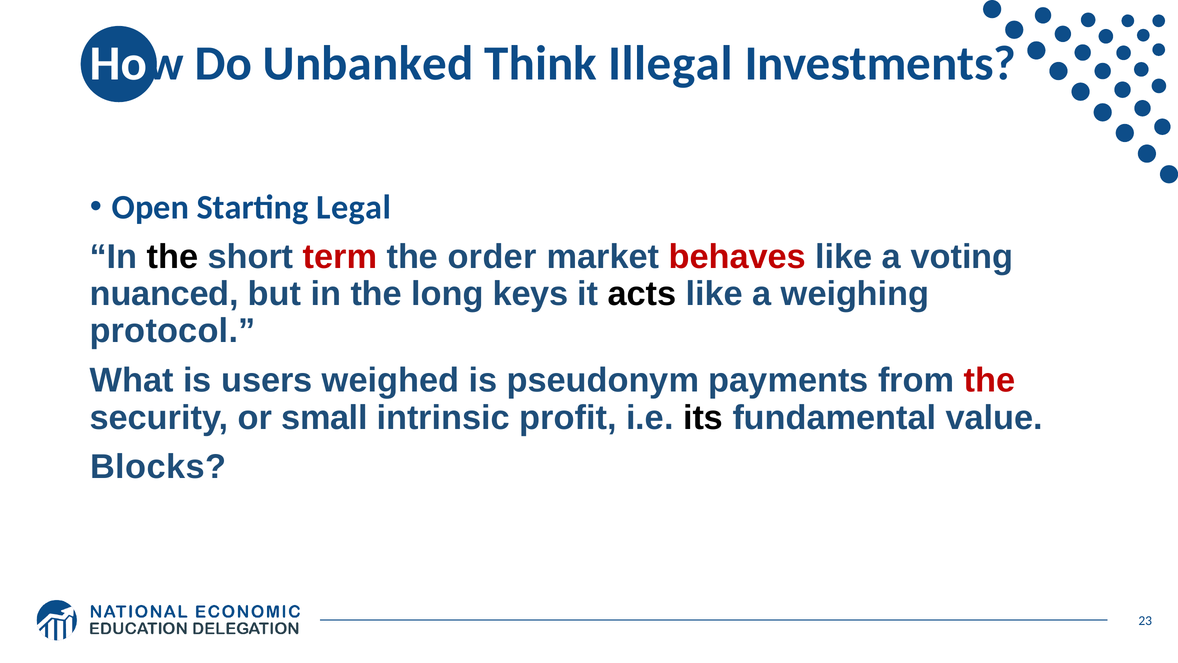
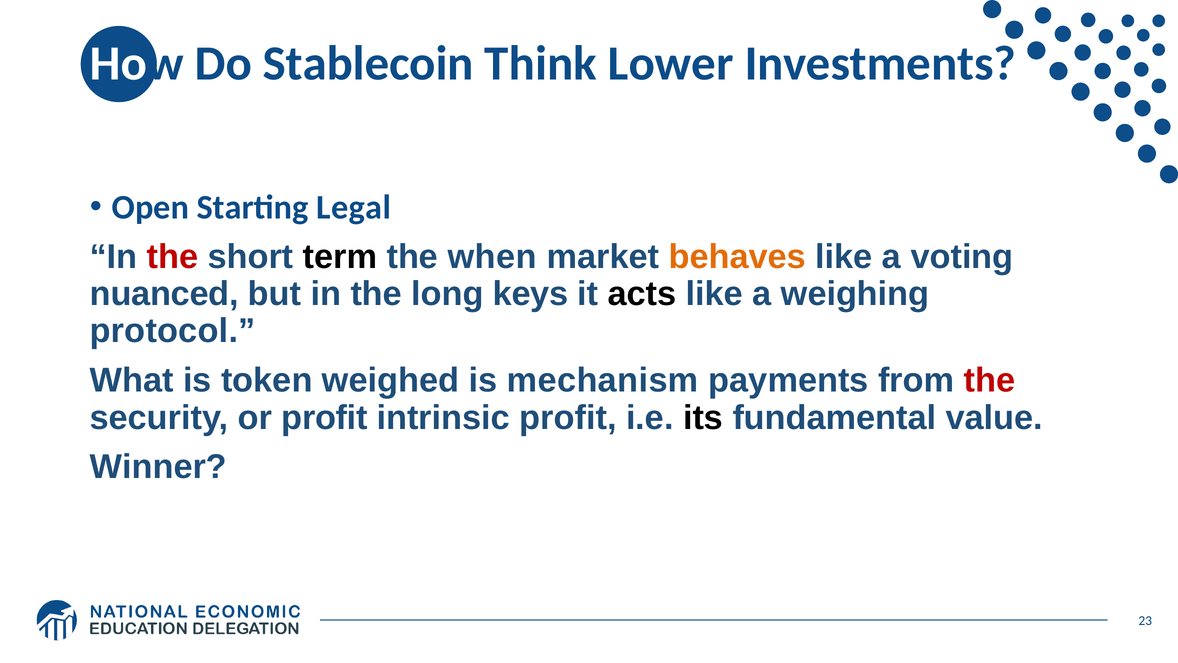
Unbanked: Unbanked -> Stablecoin
Illegal: Illegal -> Lower
the at (172, 257) colour: black -> red
term colour: red -> black
order: order -> when
behaves colour: red -> orange
users: users -> token
pseudonym: pseudonym -> mechanism
or small: small -> profit
Blocks: Blocks -> Winner
